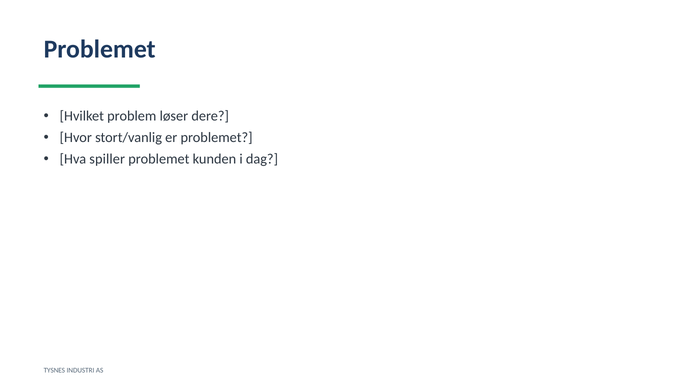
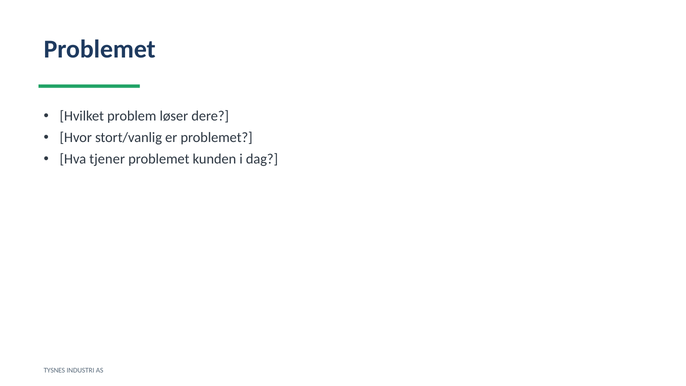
spiller: spiller -> tjener
